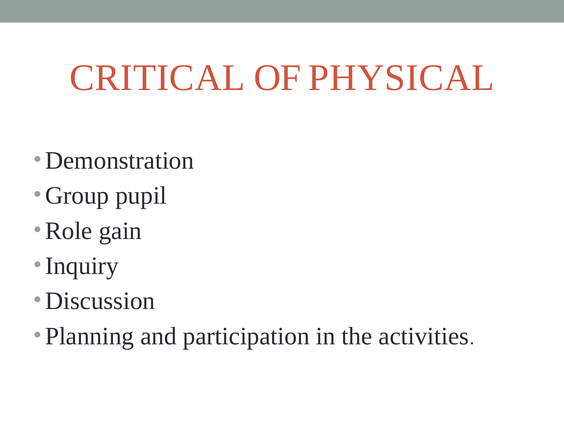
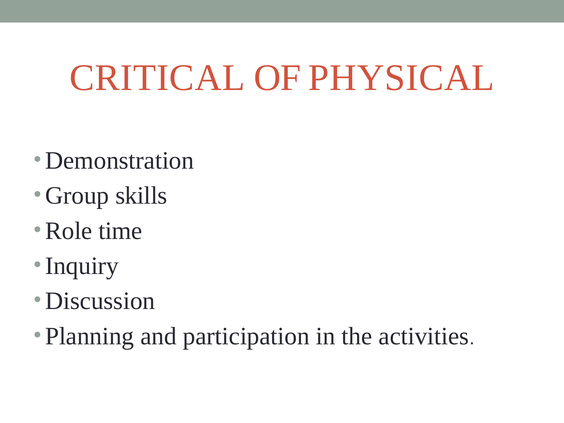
pupil: pupil -> skills
gain: gain -> time
